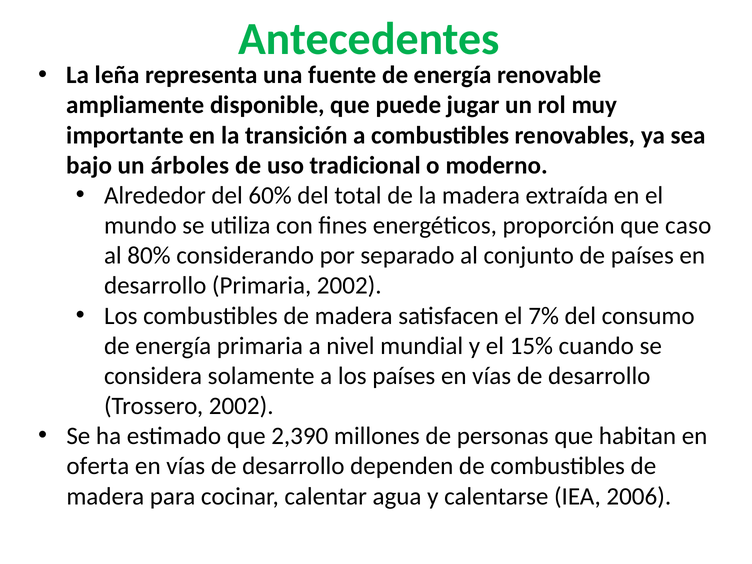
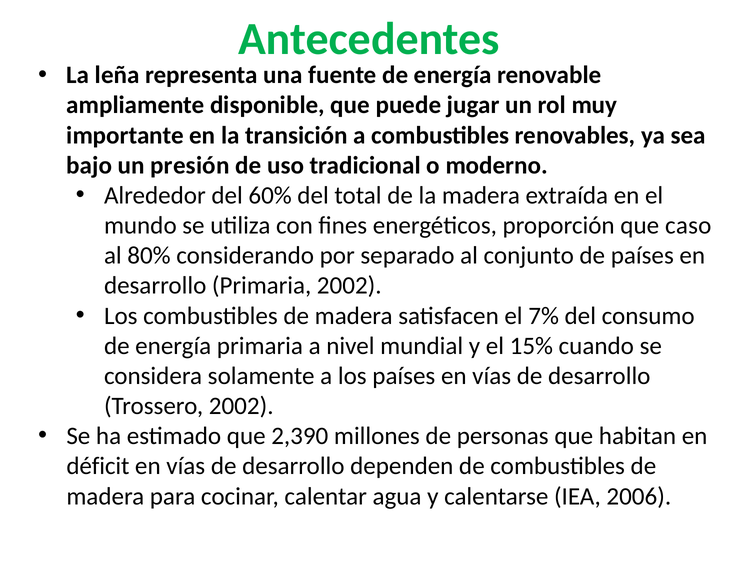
árboles: árboles -> presión
oferta: oferta -> déficit
